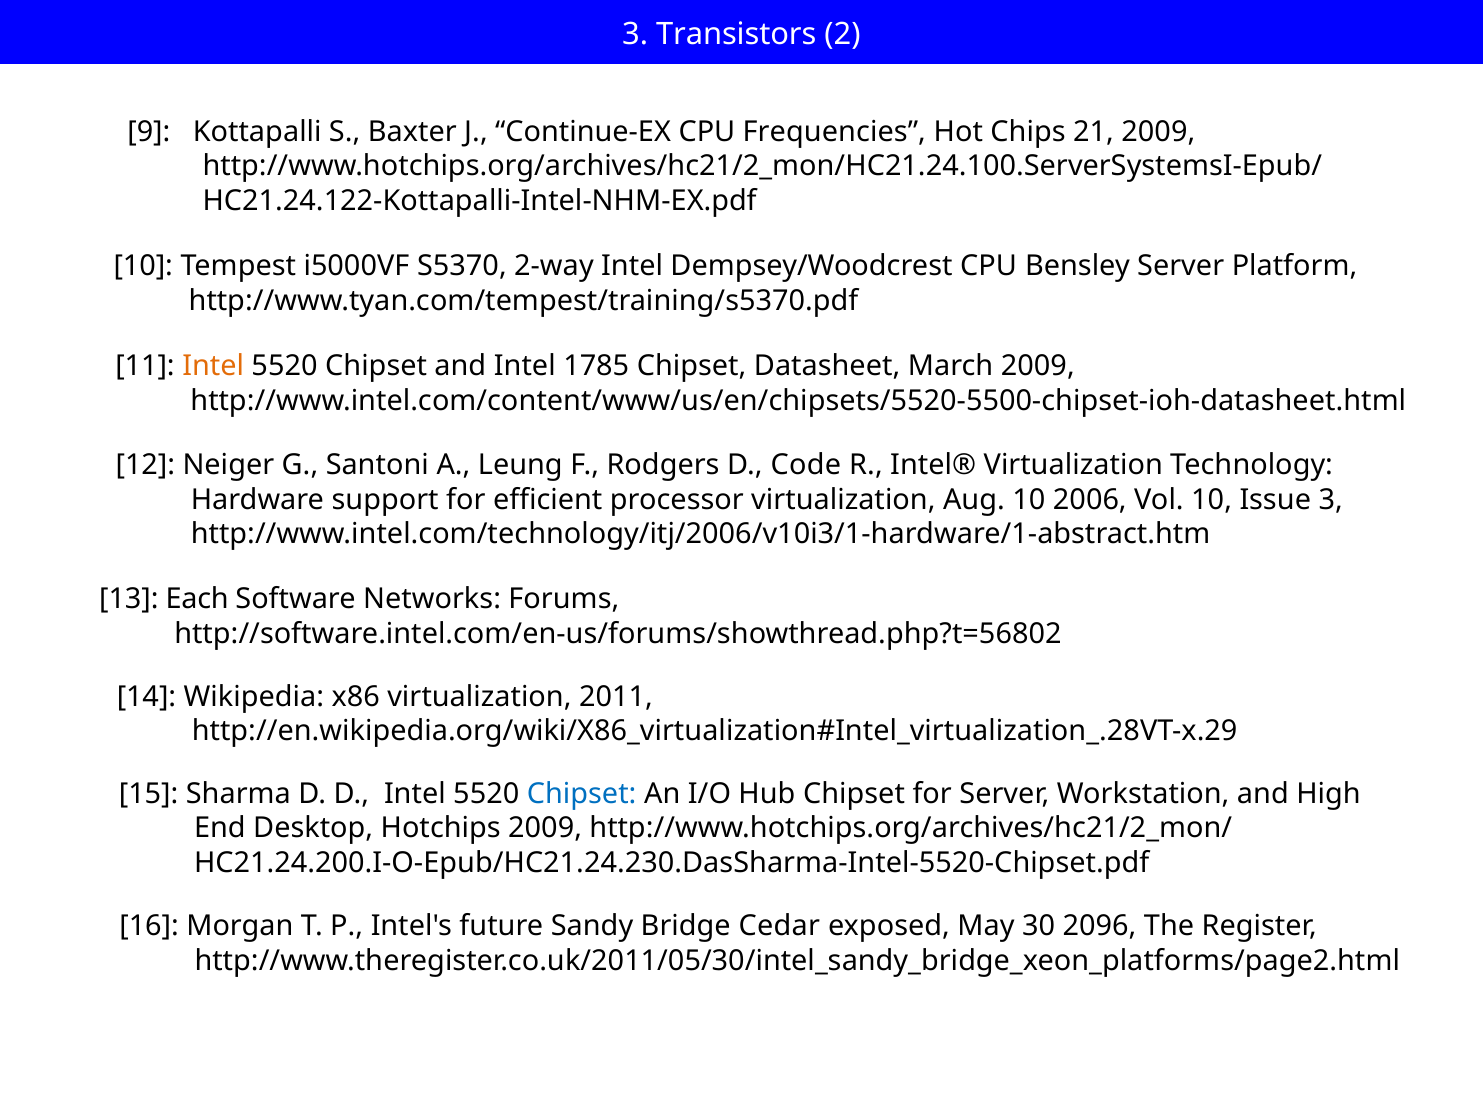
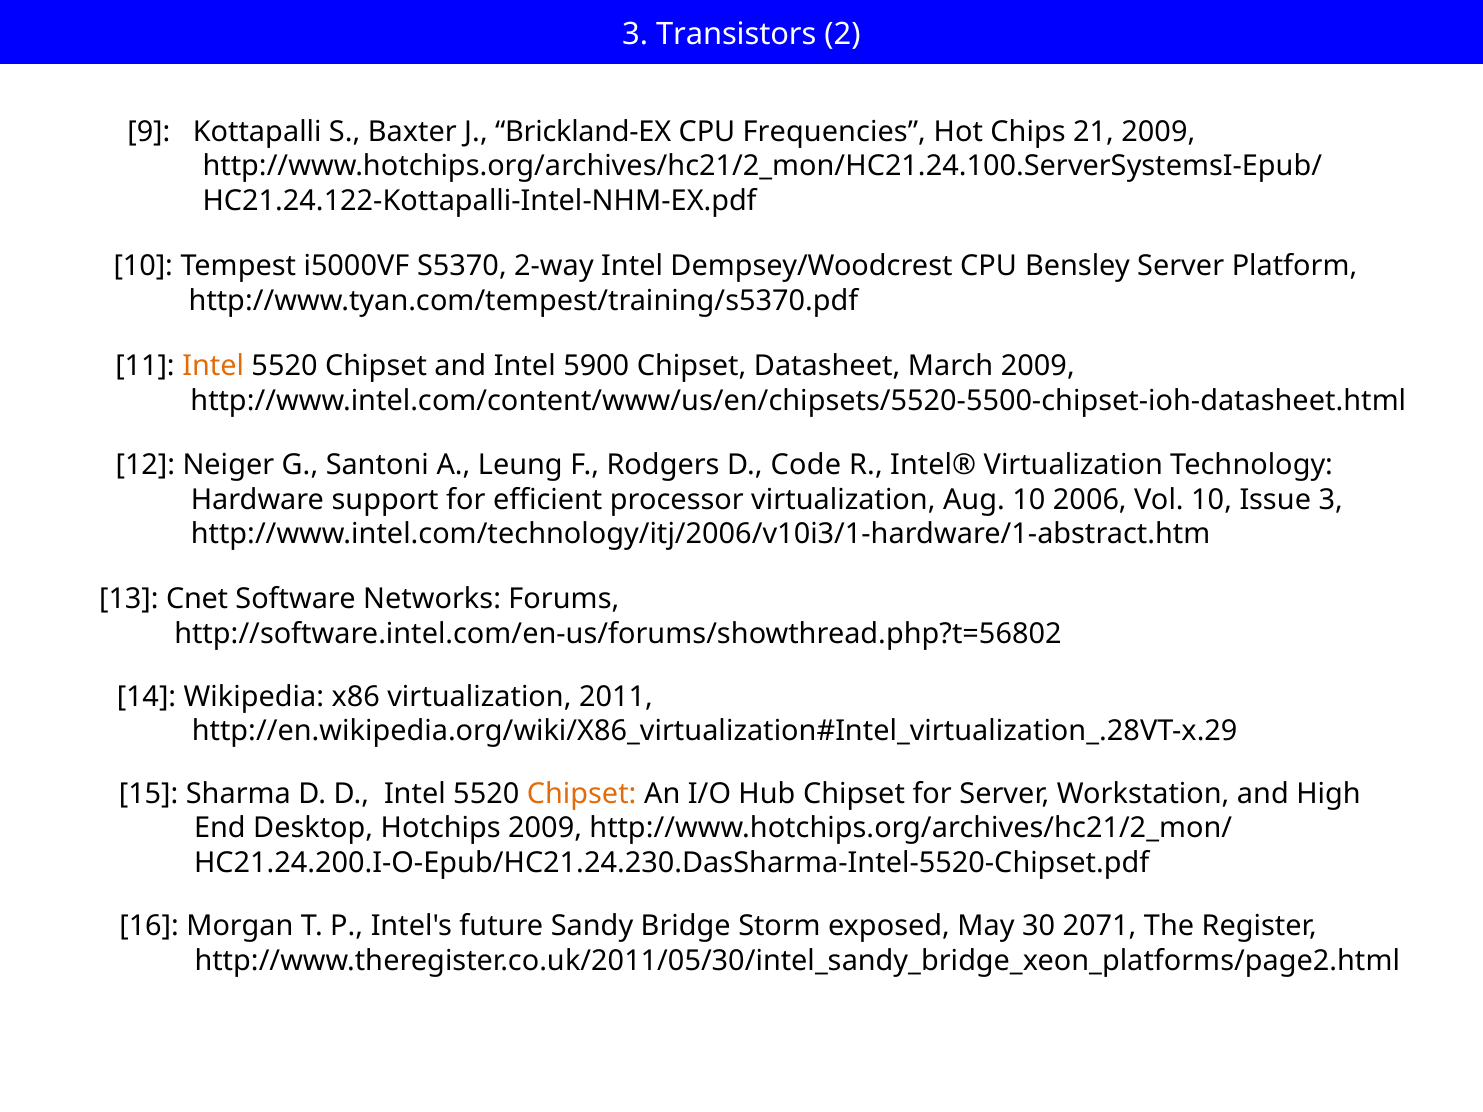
Continue-EX: Continue-EX -> Brickland-EX
1785: 1785 -> 5900
Each: Each -> Cnet
Chipset at (582, 794) colour: blue -> orange
Cedar: Cedar -> Storm
2096: 2096 -> 2071
